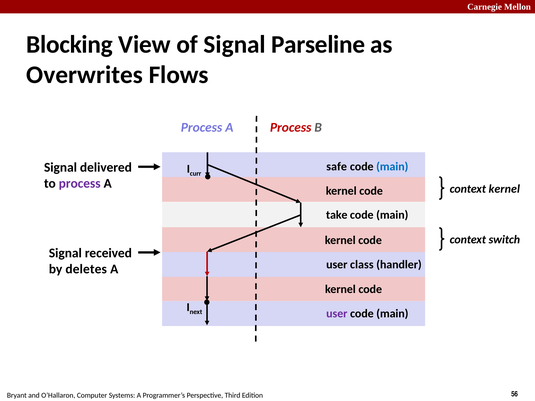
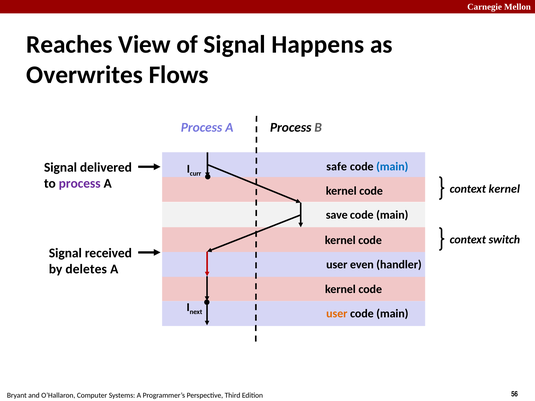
Blocking: Blocking -> Reaches
Parseline: Parseline -> Happens
Process at (291, 127) colour: red -> black
take: take -> save
class: class -> even
user at (337, 314) colour: purple -> orange
